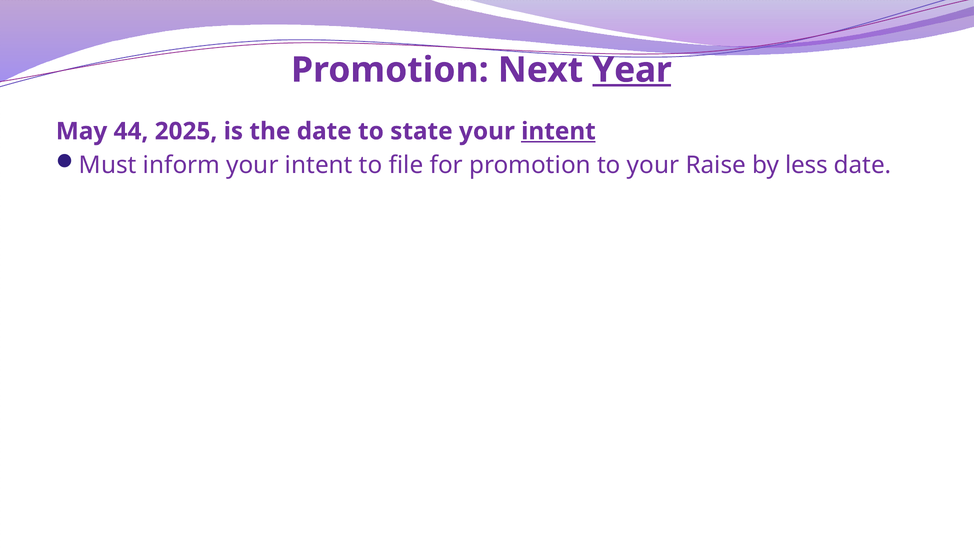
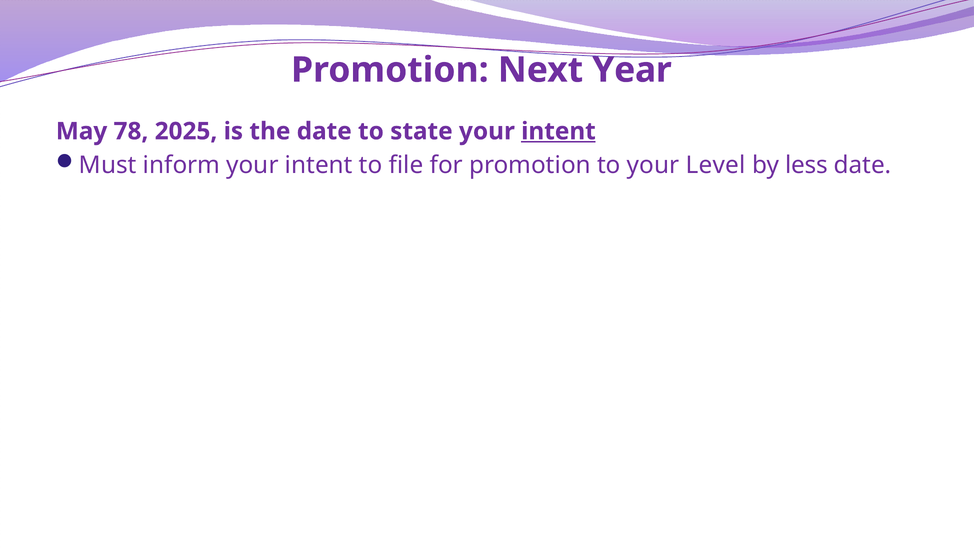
Year underline: present -> none
44: 44 -> 78
Raise: Raise -> Level
